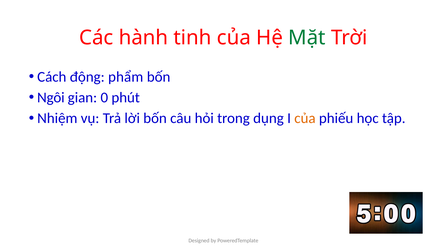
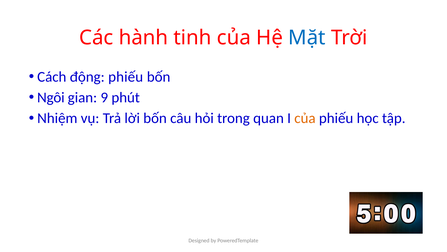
Mặt colour: green -> blue
động phẩm: phẩm -> phiếu
0: 0 -> 9
dụng: dụng -> quan
